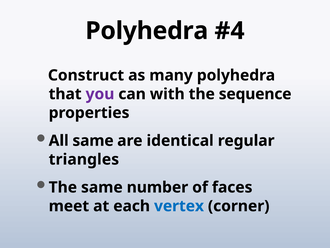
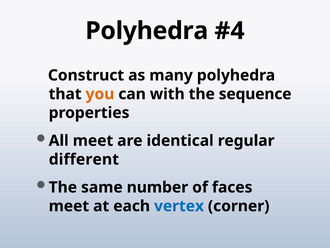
you colour: purple -> orange
All same: same -> meet
triangles: triangles -> different
